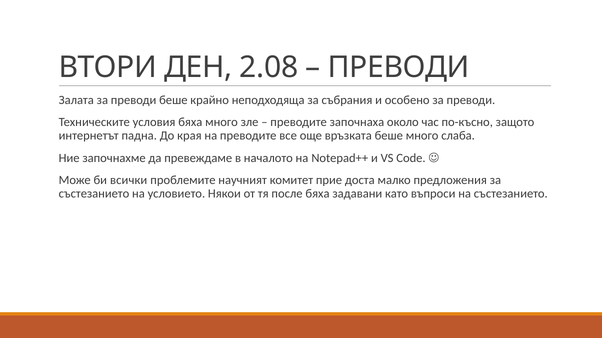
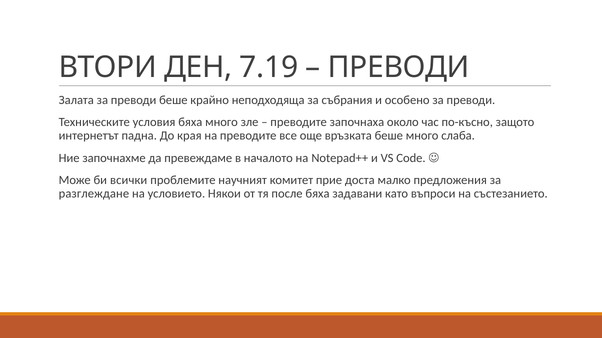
2.08: 2.08 -> 7.19
състезанието at (94, 194): състезанието -> разглеждане
